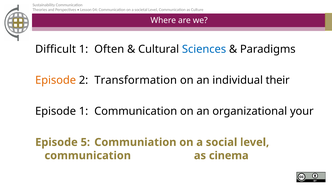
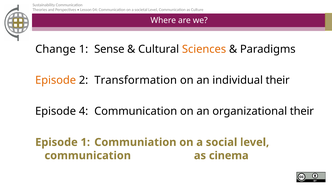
Difficult: Difficult -> Change
Often: Often -> Sense
Sciences colour: blue -> orange
Episode 1: 1 -> 4
organizational your: your -> their
Episode 5: 5 -> 1
